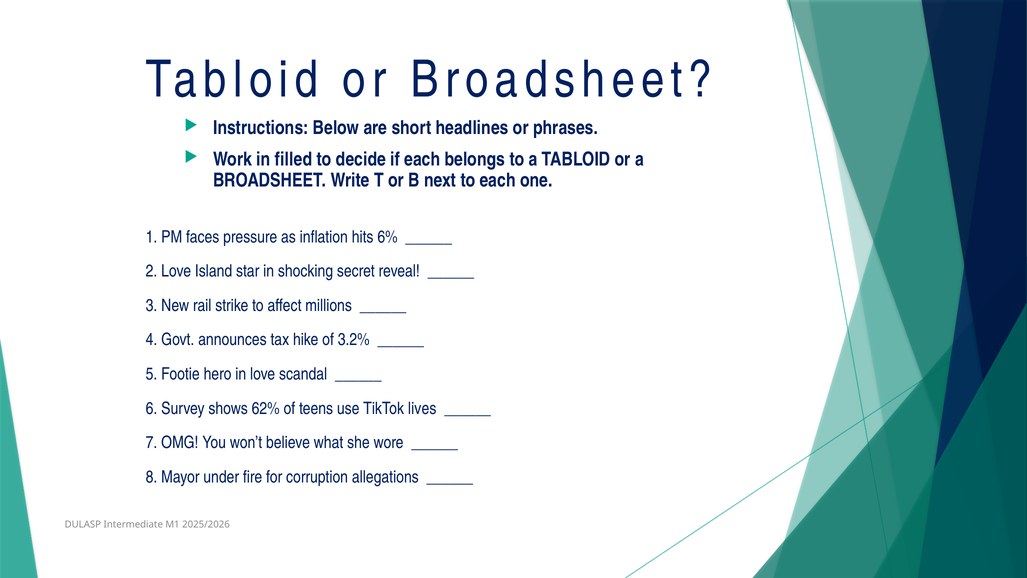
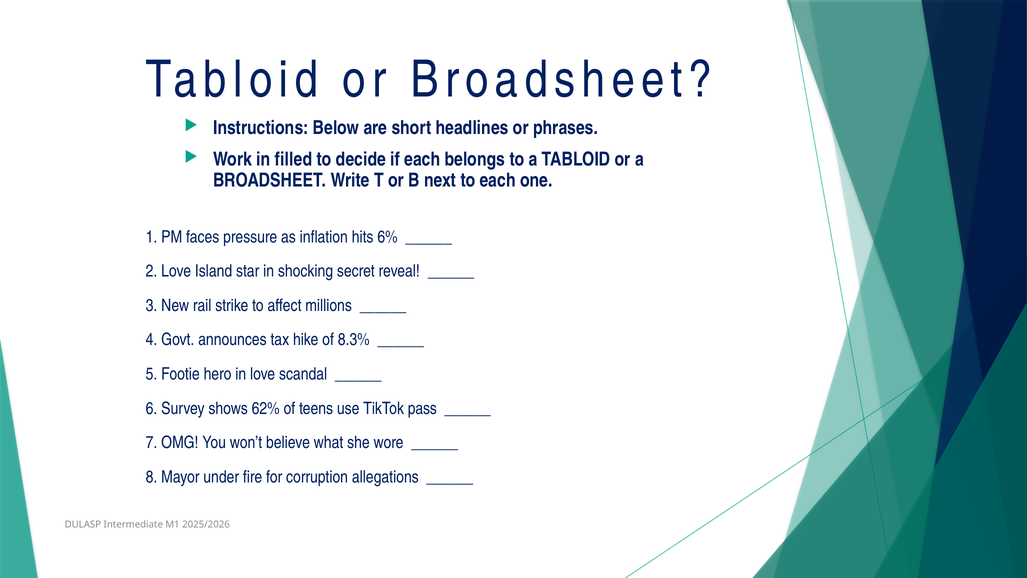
3.2%: 3.2% -> 8.3%
lives: lives -> pass
